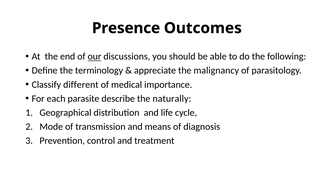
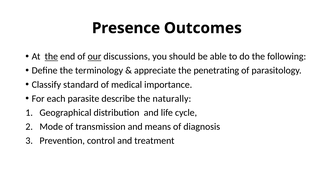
the at (51, 56) underline: none -> present
malignancy: malignancy -> penetrating
different: different -> standard
